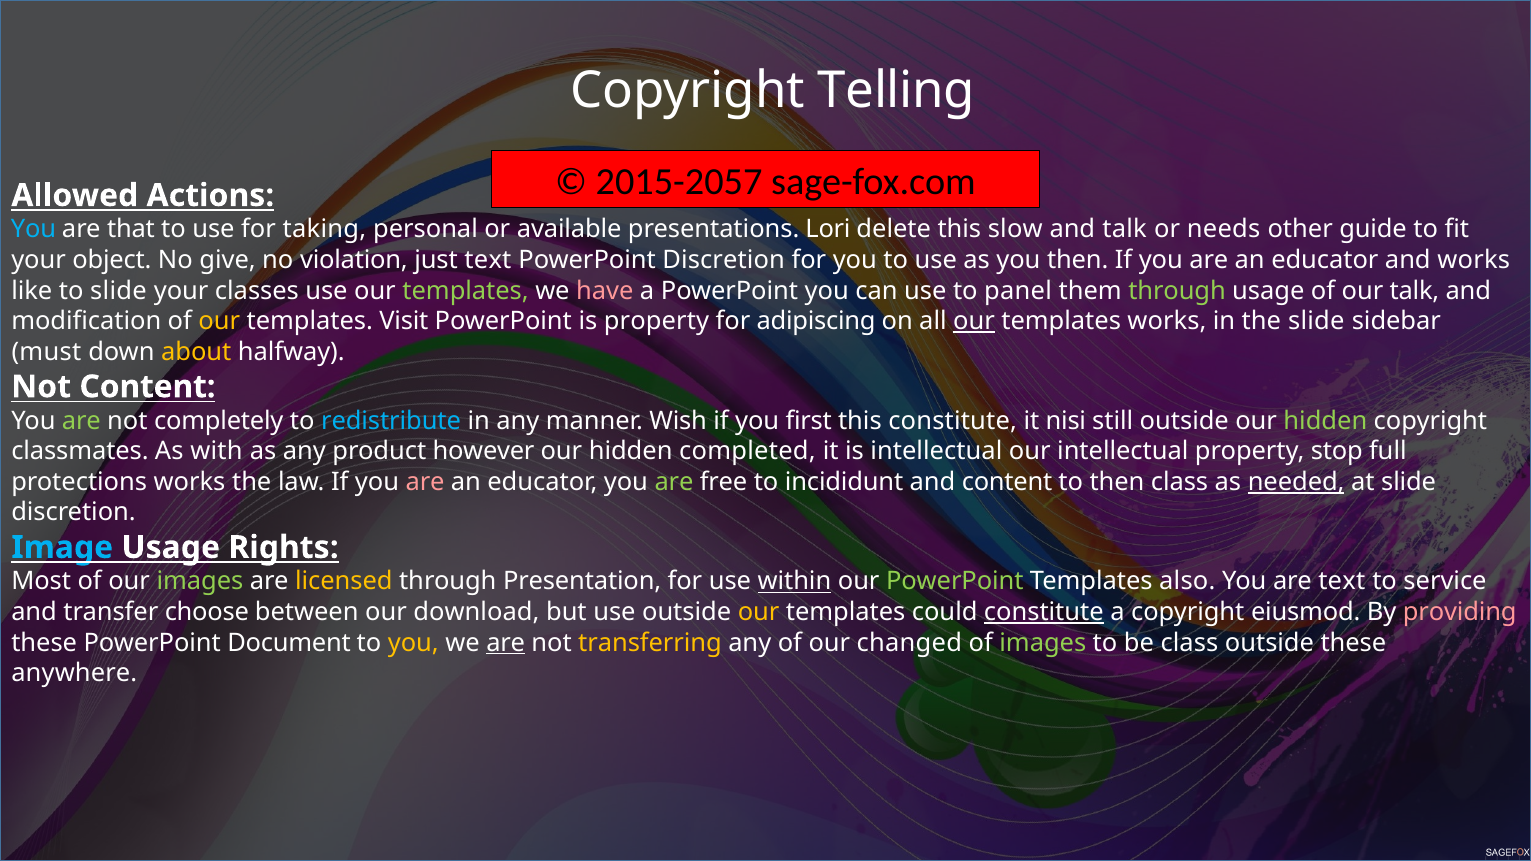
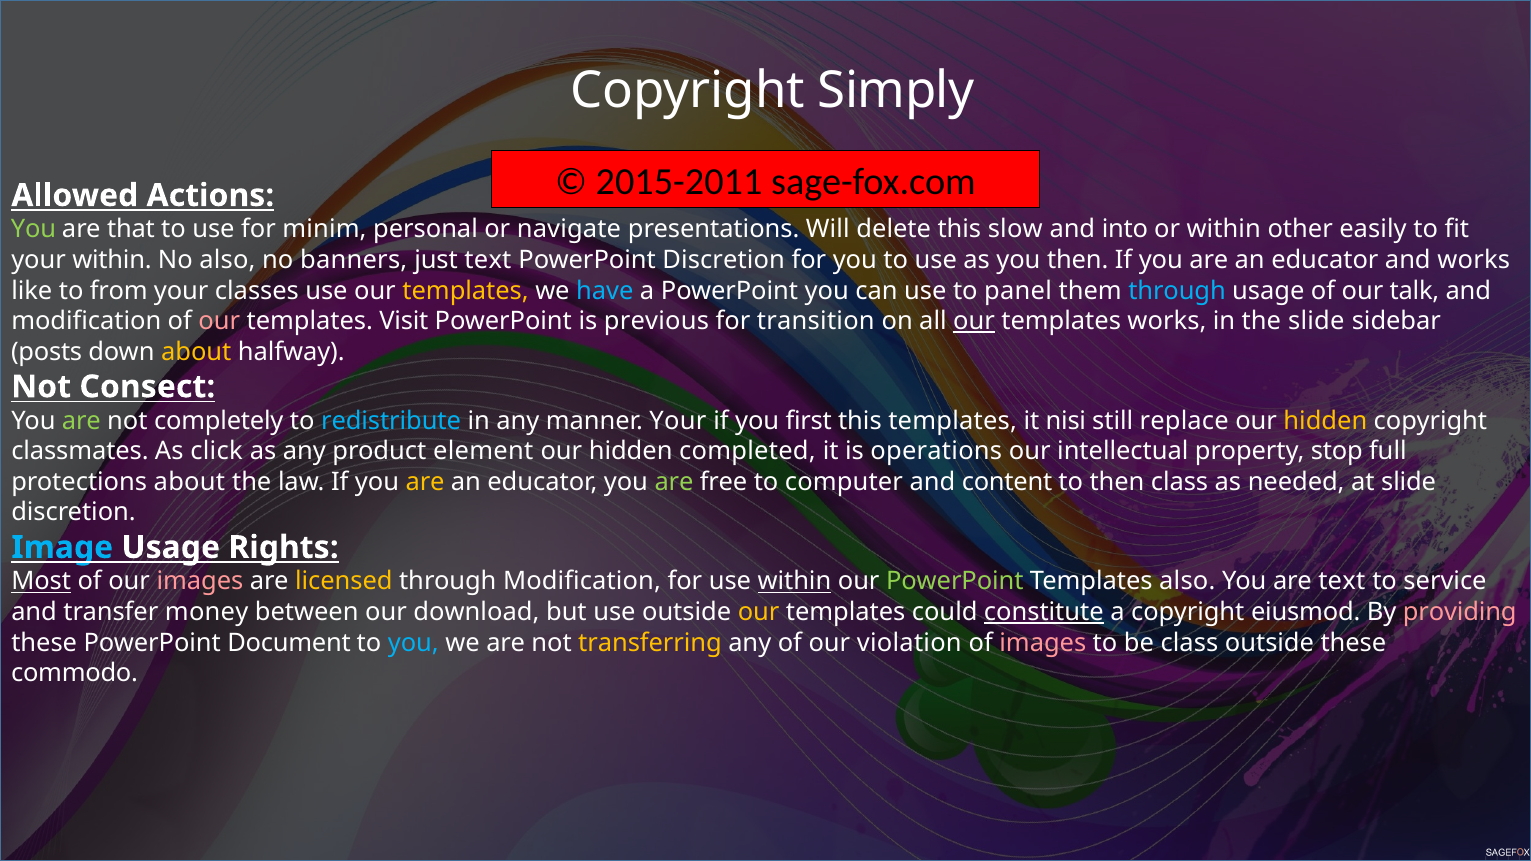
Telling: Telling -> Simply
2015-2057: 2015-2057 -> 2015-2011
You at (34, 230) colour: light blue -> light green
taking: taking -> minim
available: available -> navigate
Lori: Lori -> Will
and talk: talk -> into
or needs: needs -> within
guide: guide -> easily
your object: object -> within
No give: give -> also
violation: violation -> banners
to slide: slide -> from
templates at (466, 291) colour: light green -> yellow
have colour: pink -> light blue
through at (1177, 291) colour: light green -> light blue
our at (219, 321) colour: yellow -> pink
is property: property -> previous
adipiscing: adipiscing -> transition
must: must -> posts
Not Content: Content -> Consect
manner Wish: Wish -> Your
this constitute: constitute -> templates
still outside: outside -> replace
hidden at (1325, 421) colour: light green -> yellow
with: with -> click
however: however -> element
is intellectual: intellectual -> operations
protections works: works -> about
are at (425, 482) colour: pink -> yellow
incididunt: incididunt -> computer
needed underline: present -> none
Most underline: none -> present
images at (200, 582) colour: light green -> pink
through Presentation: Presentation -> Modification
choose: choose -> money
you at (413, 643) colour: yellow -> light blue
are at (506, 643) underline: present -> none
changed: changed -> violation
images at (1043, 643) colour: light green -> pink
anywhere: anywhere -> commodo
